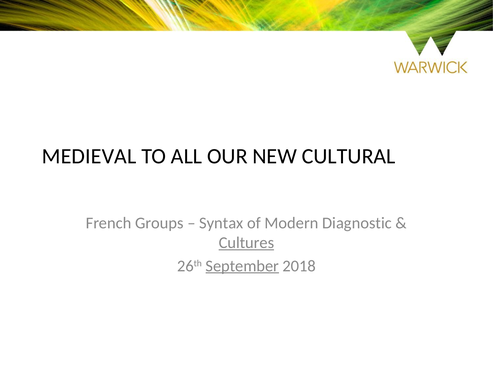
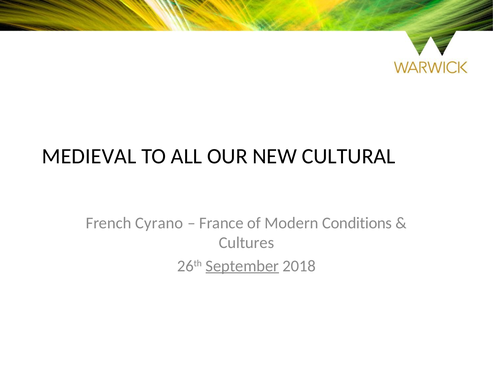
Groups: Groups -> Cyrano
Syntax: Syntax -> France
Diagnostic: Diagnostic -> Conditions
Cultures underline: present -> none
